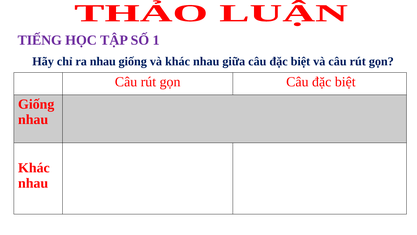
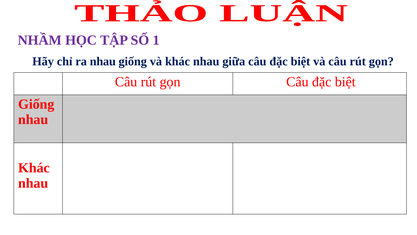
TIẾNG: TIẾNG -> NHẦM
